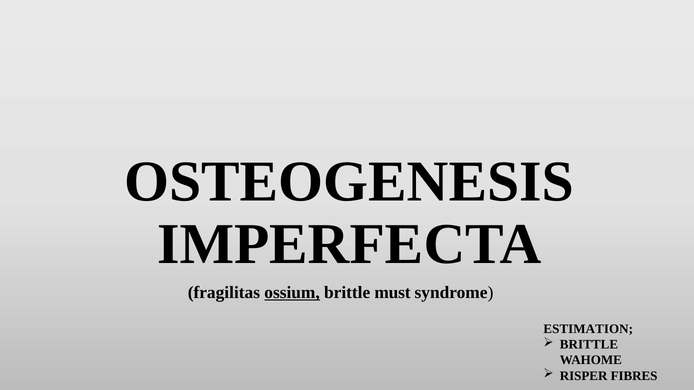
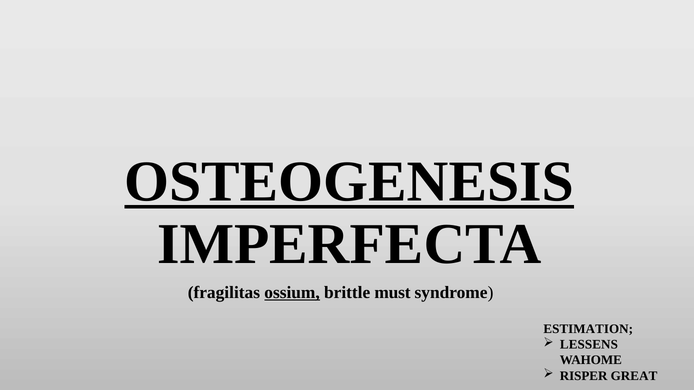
OSTEOGENESIS underline: none -> present
BRITTLE at (589, 345): BRITTLE -> LESSENS
FIBRES: FIBRES -> GREAT
